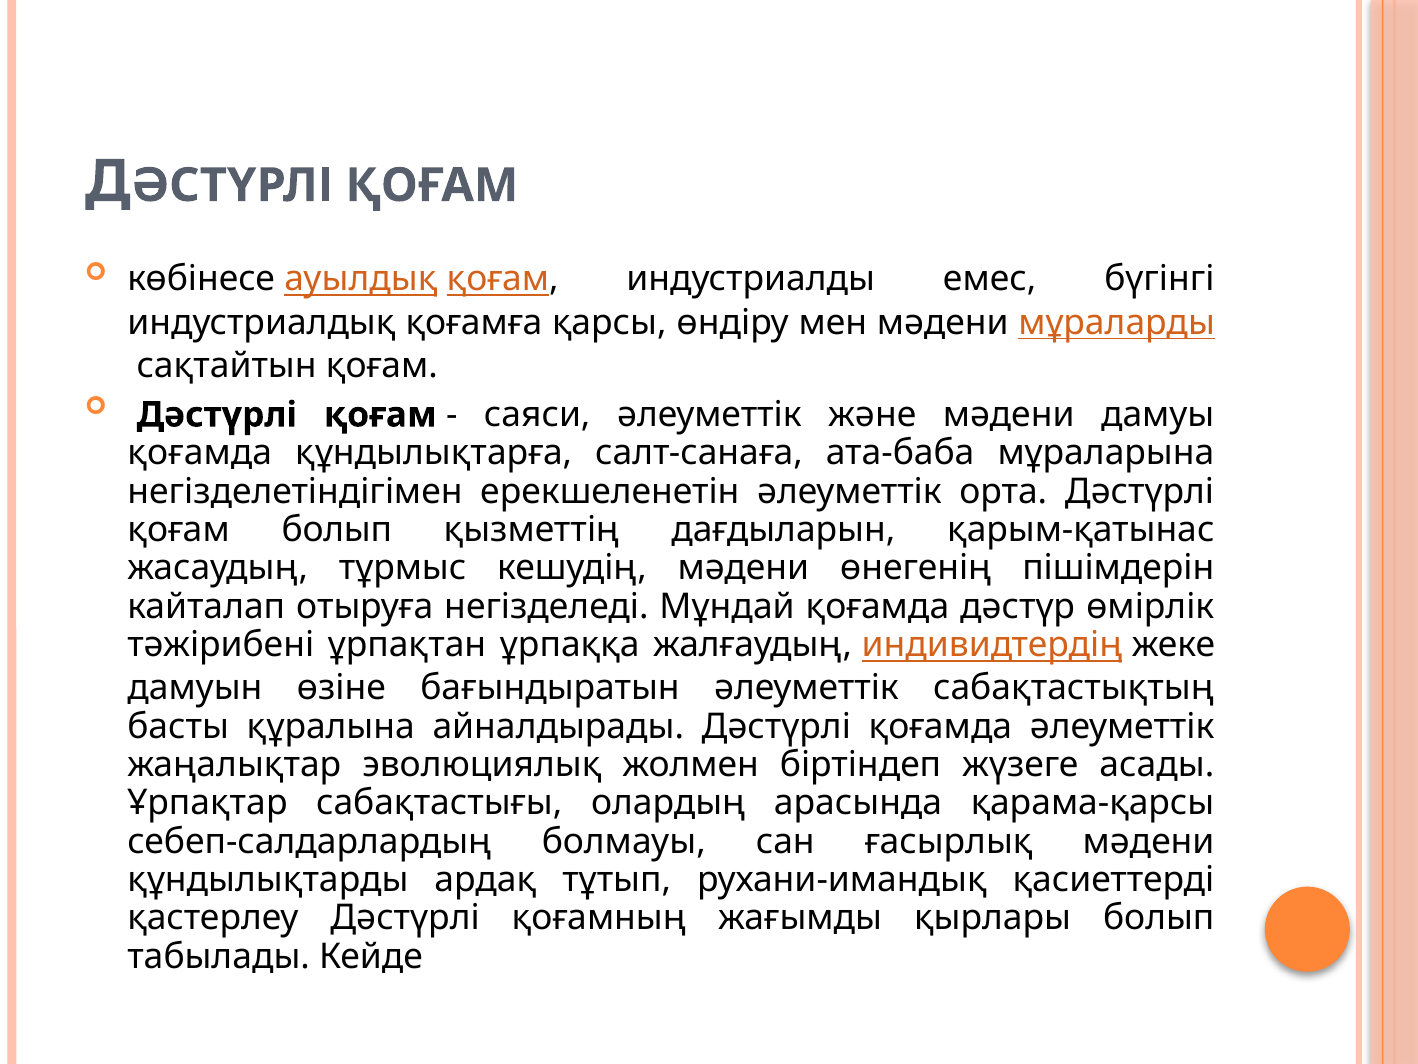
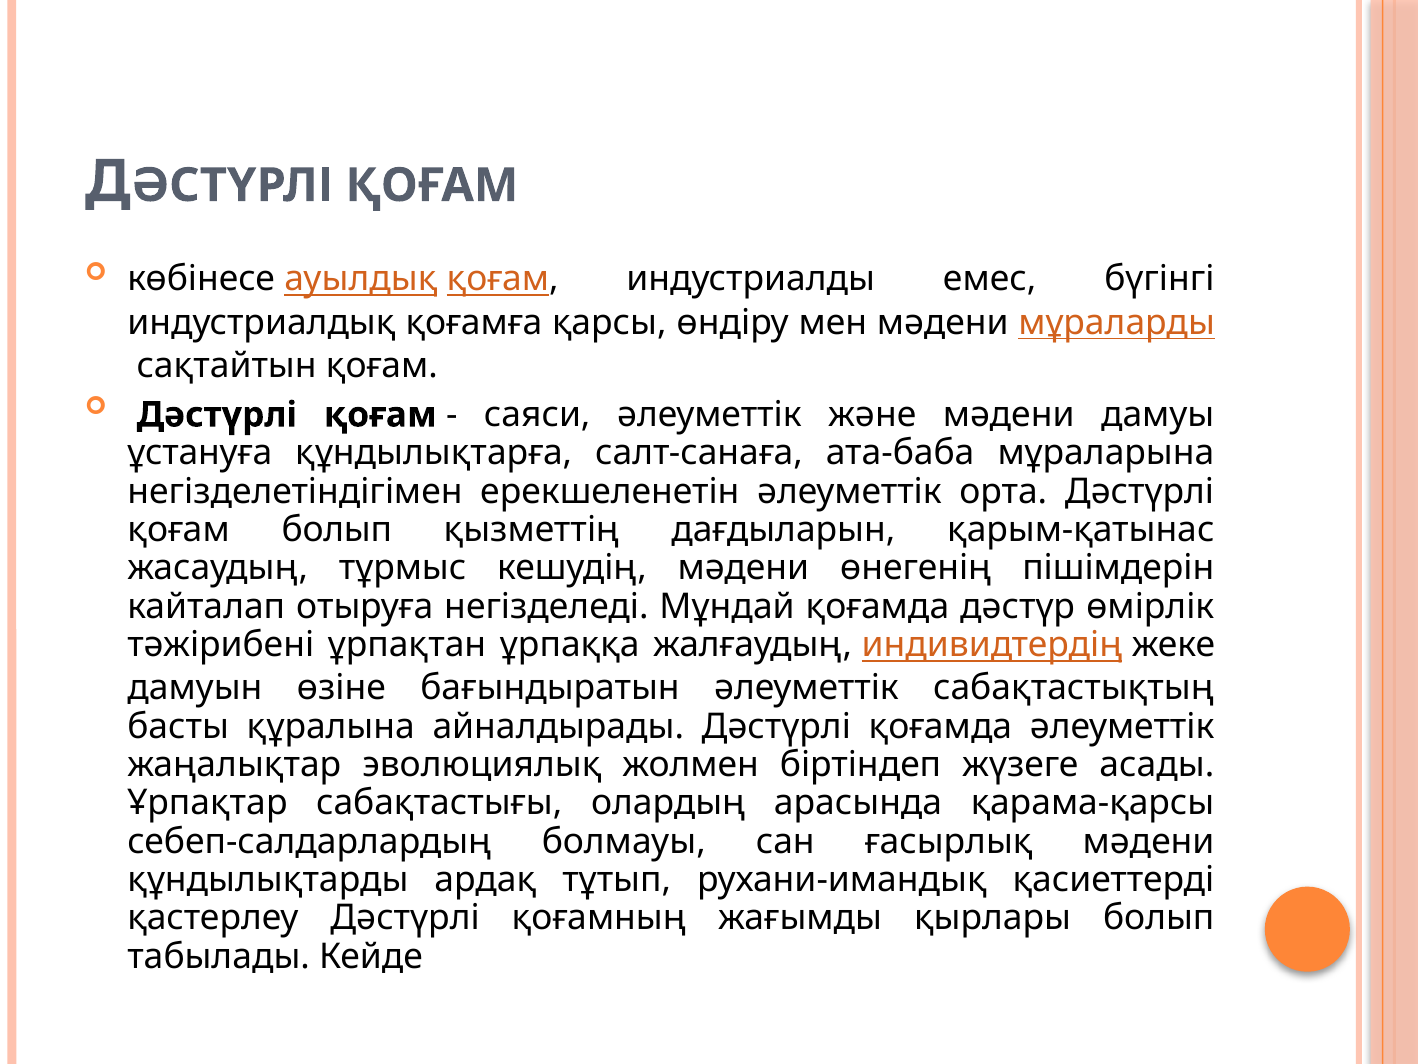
қоғамда at (200, 453): қоғамда -> ұстануға
